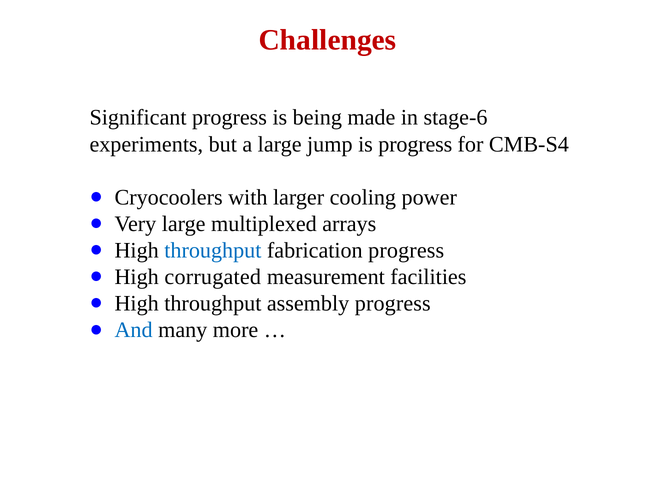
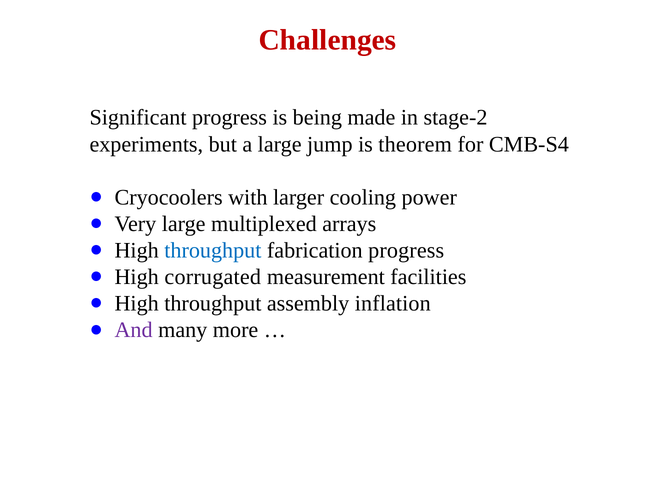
stage-6: stage-6 -> stage-2
is progress: progress -> theorem
assembly progress: progress -> inflation
And colour: blue -> purple
